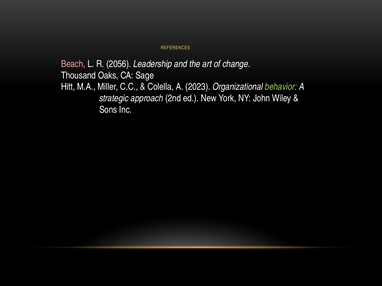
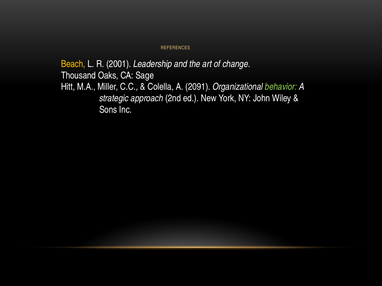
Beach colour: pink -> yellow
2056: 2056 -> 2001
2023: 2023 -> 2091
